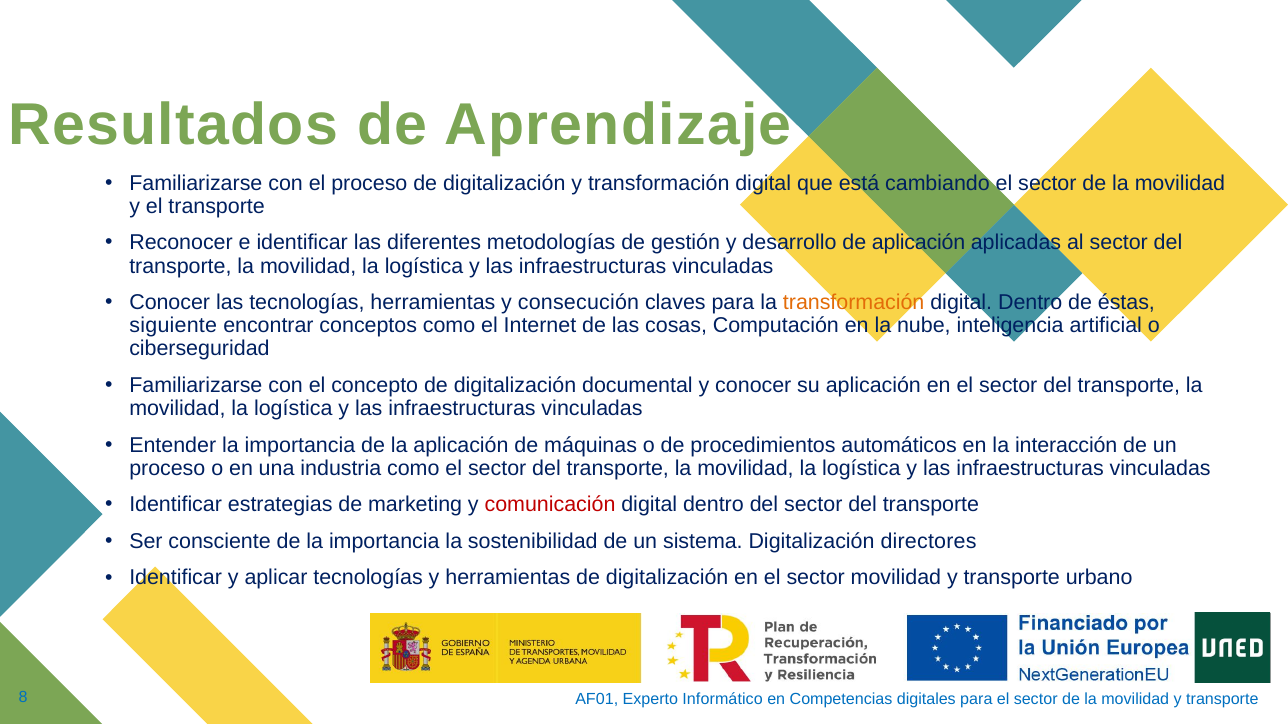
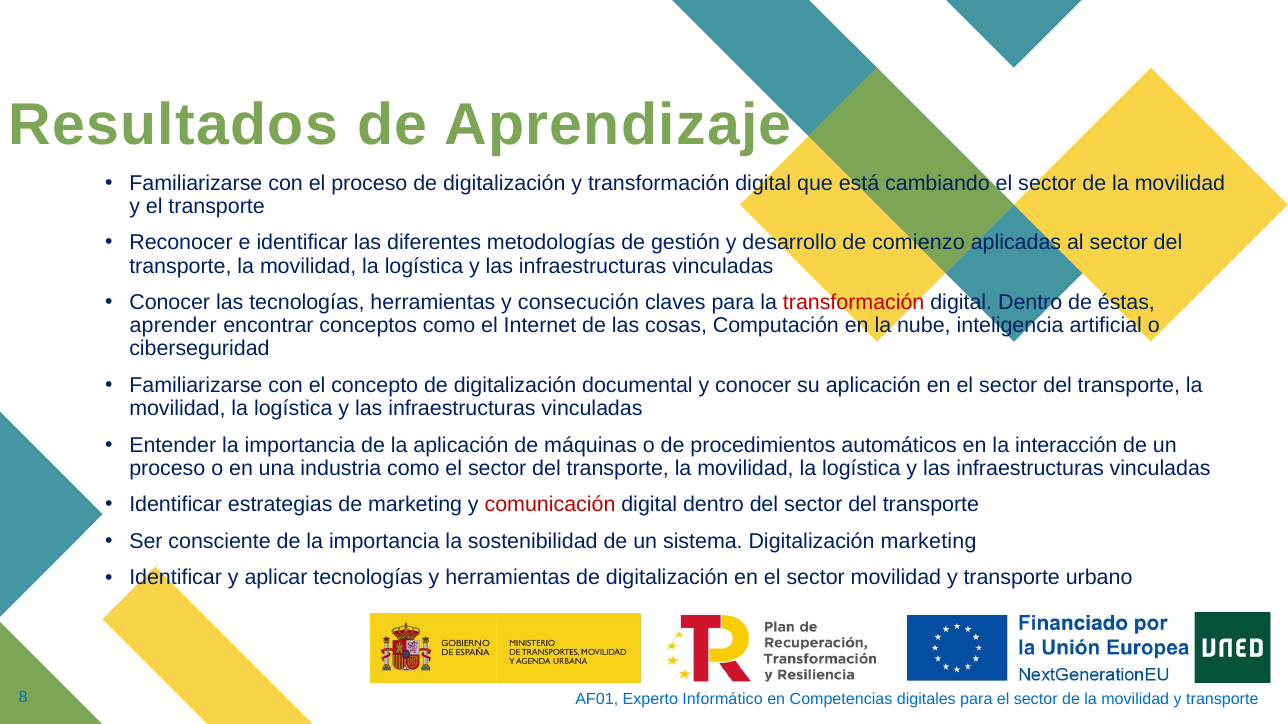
de aplicación: aplicación -> comienzo
transformación at (854, 303) colour: orange -> red
siguiente: siguiente -> aprender
Digitalización directores: directores -> marketing
